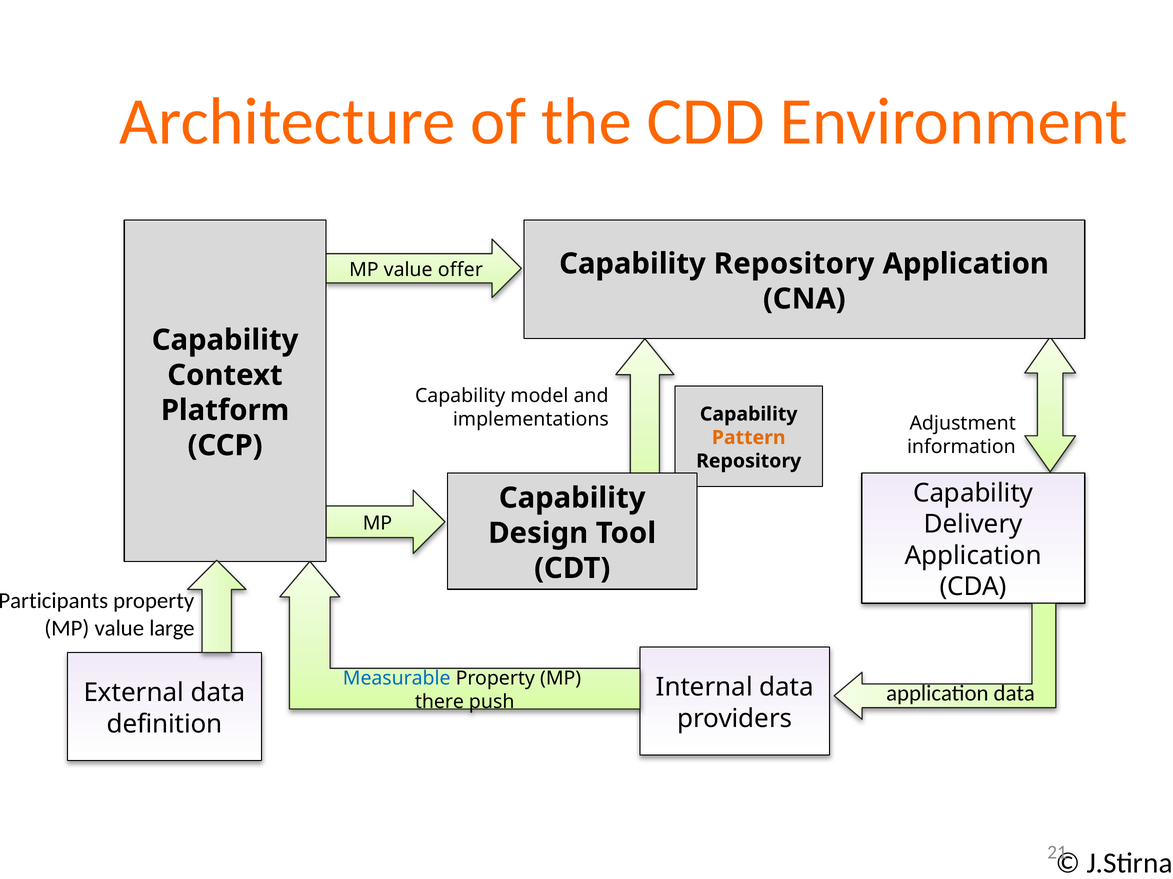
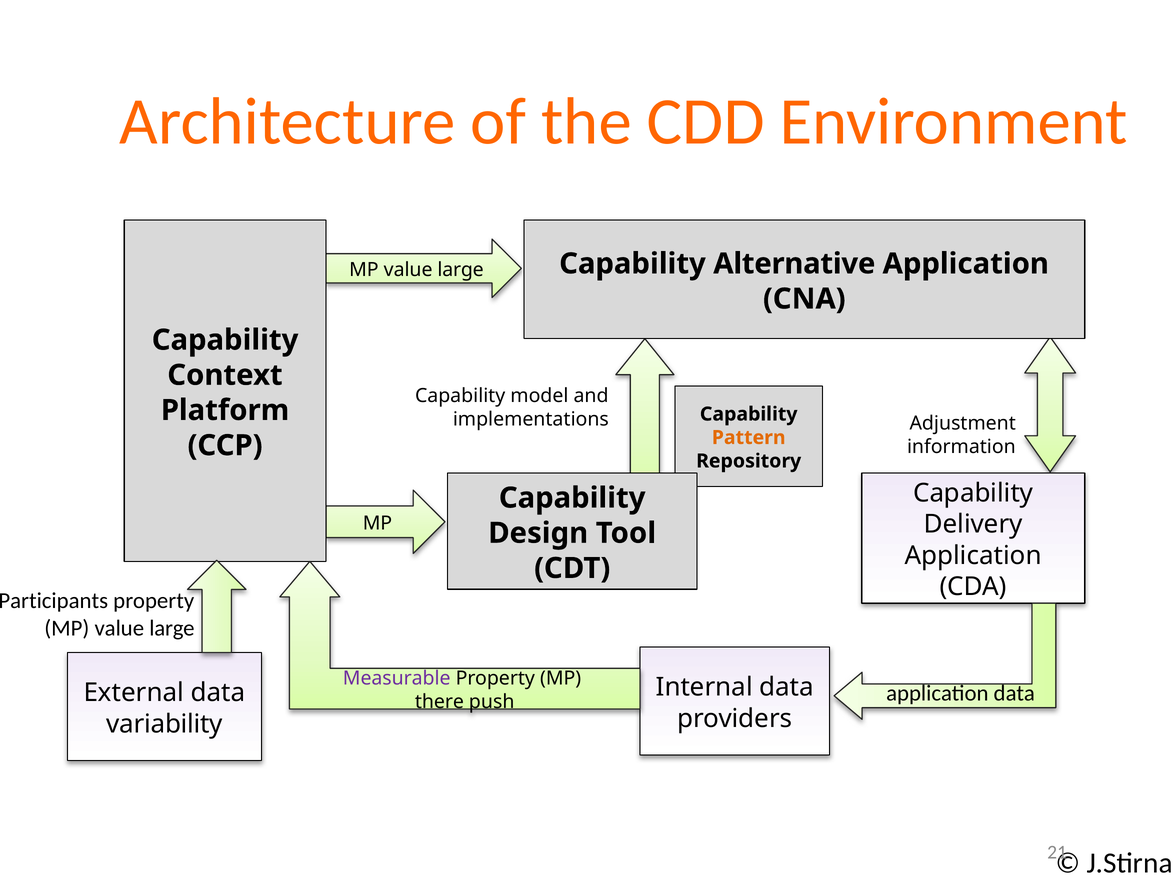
offer at (460, 270): offer -> large
Capability Repository: Repository -> Alternative
Measurable colour: blue -> purple
definition: definition -> variability
